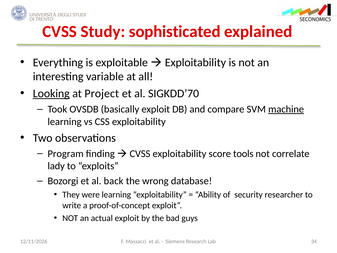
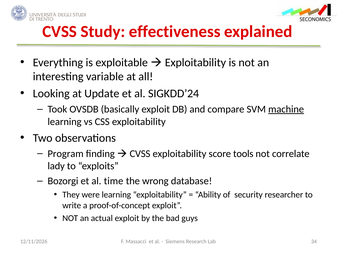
sophisticated: sophisticated -> effectiveness
Looking underline: present -> none
Project: Project -> Update
SIGKDD’70: SIGKDD’70 -> SIGKDD’24
back: back -> time
